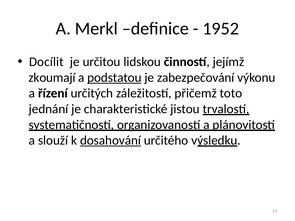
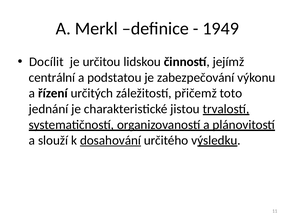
1952: 1952 -> 1949
zkoumají: zkoumají -> centrální
podstatou underline: present -> none
